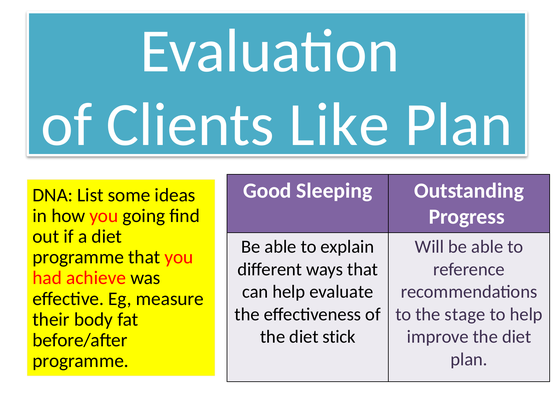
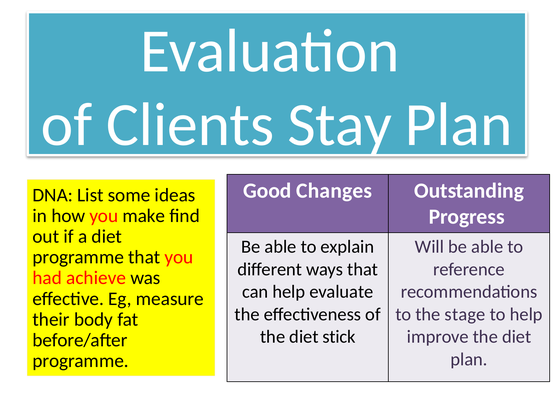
Like: Like -> Stay
Sleeping: Sleeping -> Changes
going: going -> make
